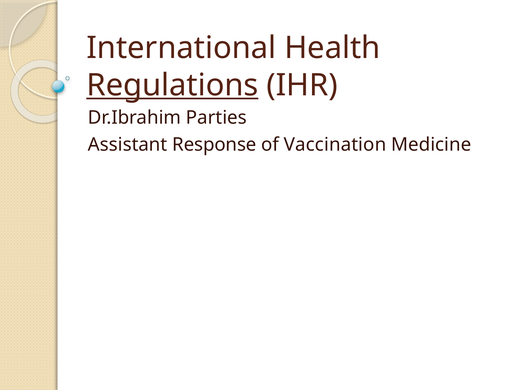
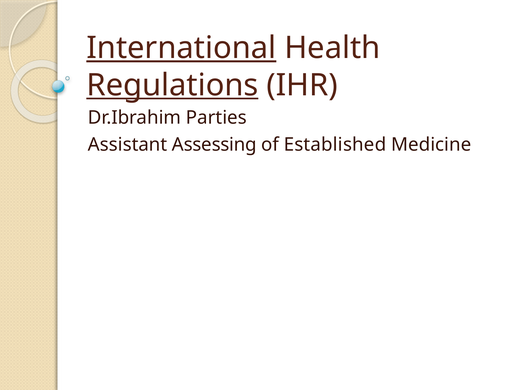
International underline: none -> present
Response: Response -> Assessing
Vaccination: Vaccination -> Established
